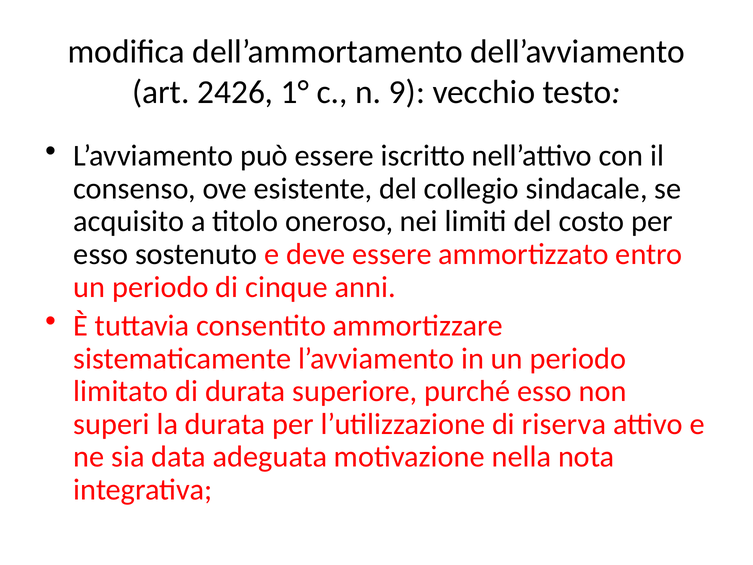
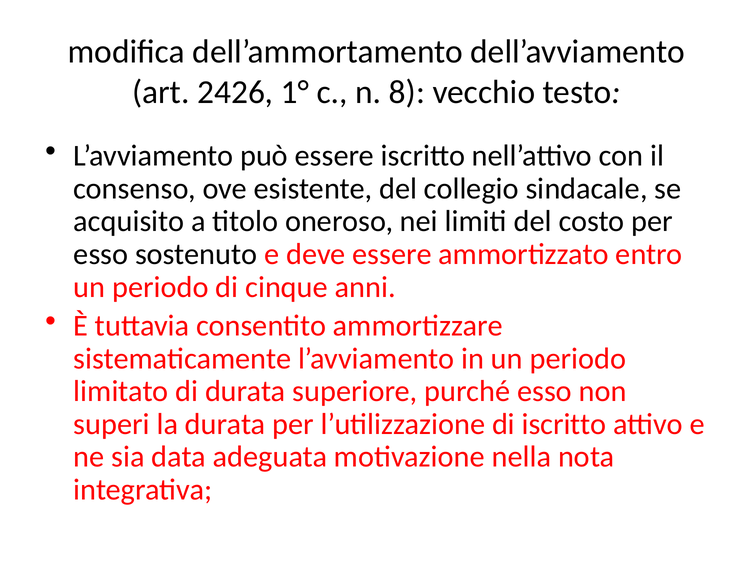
9: 9 -> 8
di riserva: riserva -> iscritto
